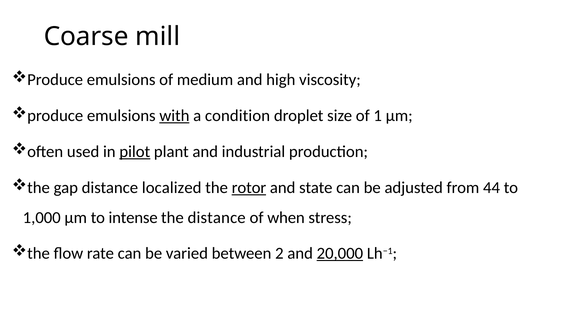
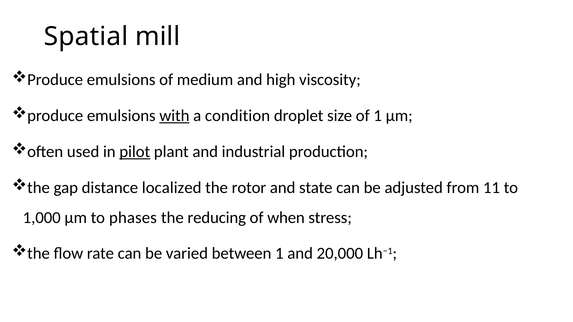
Coarse: Coarse -> Spatial
rotor underline: present -> none
44: 44 -> 11
intense: intense -> phases
the distance: distance -> reducing
between 2: 2 -> 1
20,000 underline: present -> none
